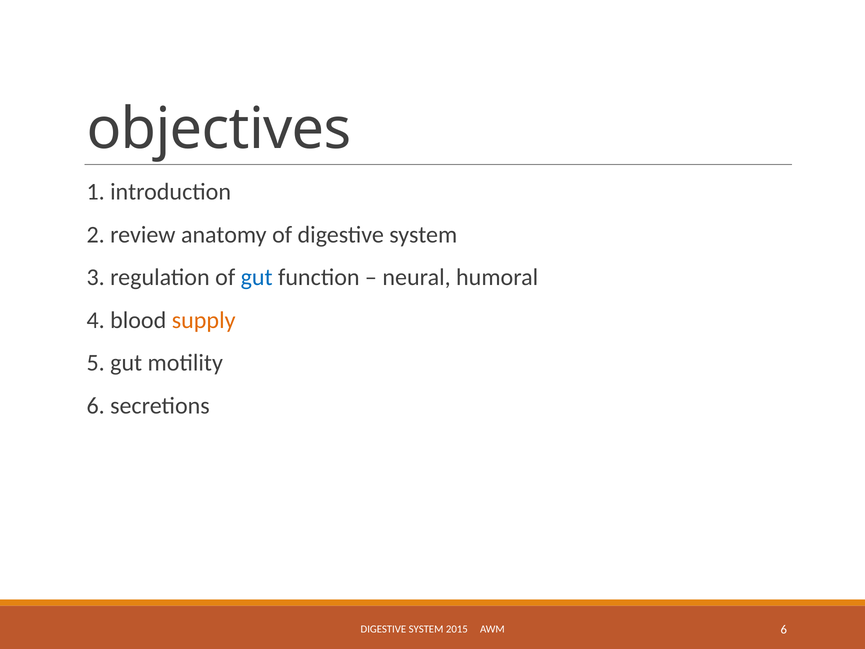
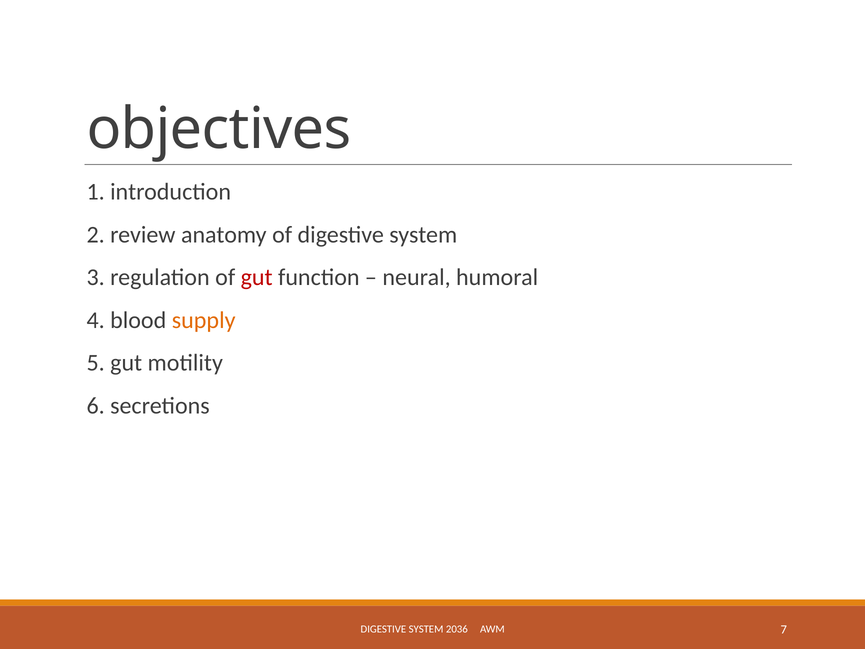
gut at (257, 277) colour: blue -> red
2015: 2015 -> 2036
AWM 6: 6 -> 7
